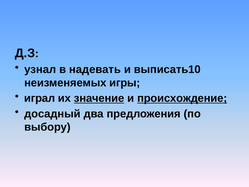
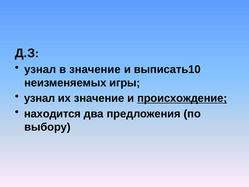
в надевать: надевать -> значение
играл at (40, 98): играл -> узнал
значение at (99, 98) underline: present -> none
досадный: досадный -> находится
